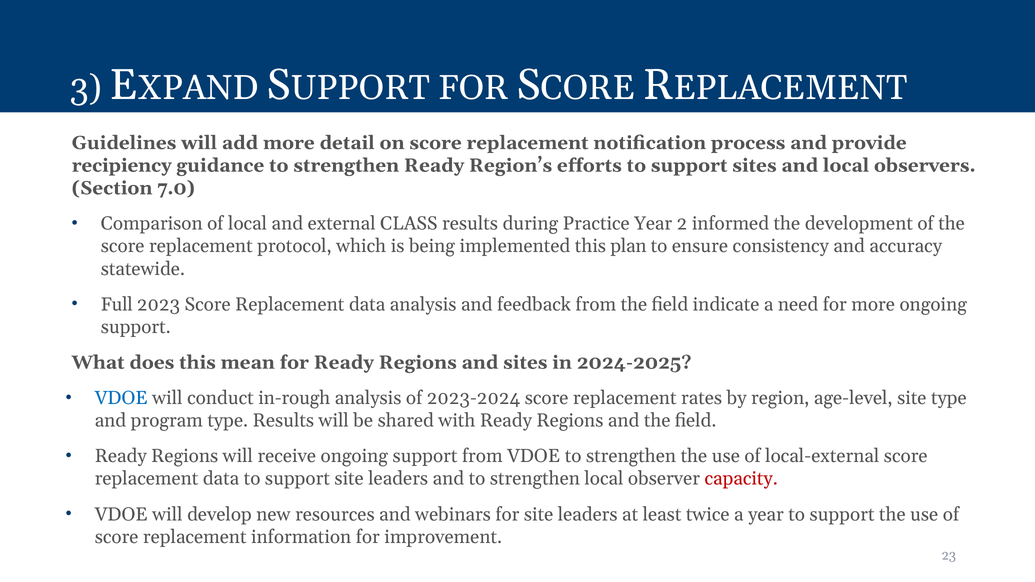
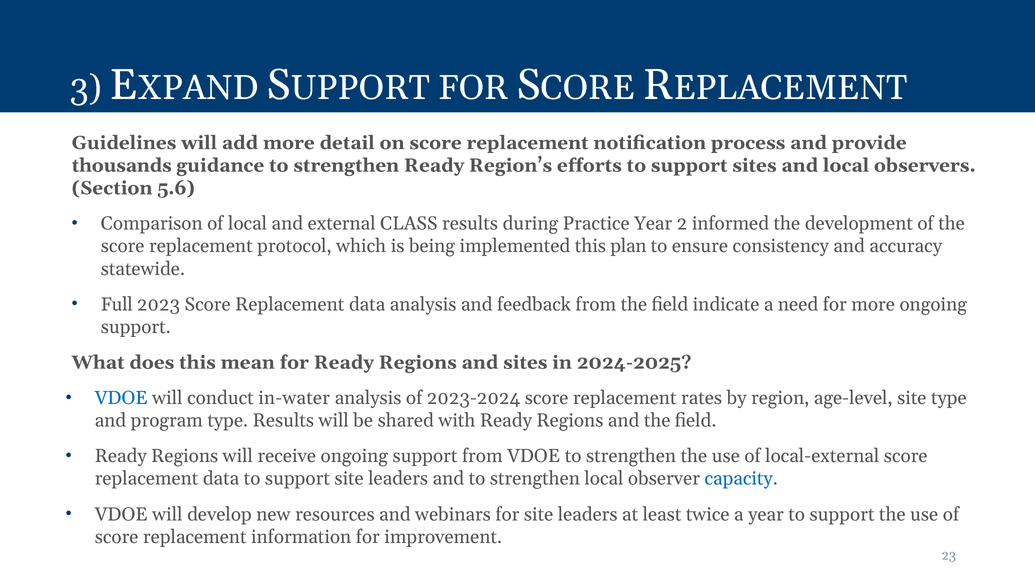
recipiency: recipiency -> thousands
7.0: 7.0 -> 5.6
in-rough: in-rough -> in-water
capacity colour: red -> blue
